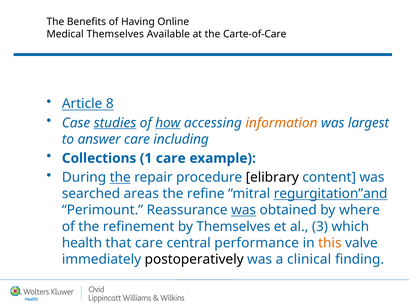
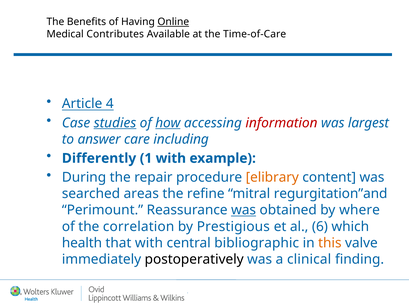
Online underline: none -> present
Medical Themselves: Themselves -> Contributes
Carte-of-Care: Carte-of-Care -> Time-of-Care
Article 8: 8 -> 4
information colour: orange -> red
Collections: Collections -> Differently
1 care: care -> with
the at (120, 177) underline: present -> none
elibrary colour: black -> orange
regurgitation”and underline: present -> none
refinement: refinement -> correlation
by Themselves: Themselves -> Prestigious
3: 3 -> 6
that care: care -> with
performance: performance -> bibliographic
